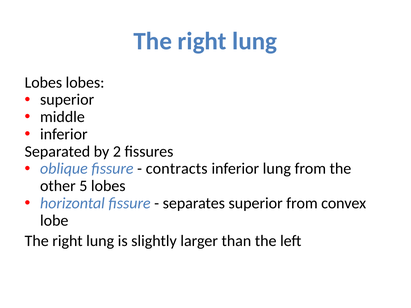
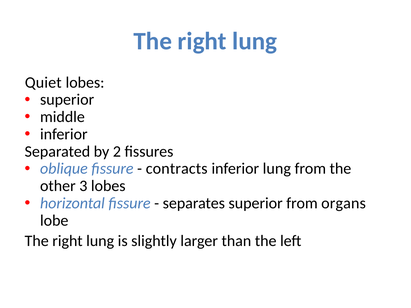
Lobes at (43, 83): Lobes -> Quiet
5: 5 -> 3
convex: convex -> organs
